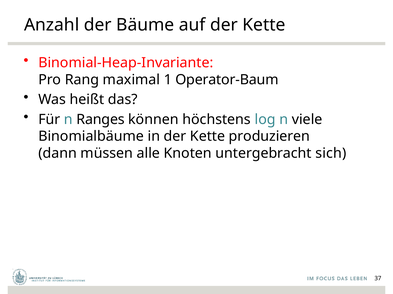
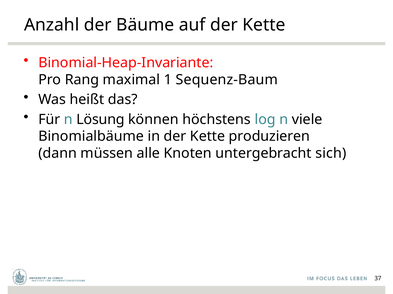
Operator-Baum: Operator-Baum -> Sequenz-Baum
Ranges: Ranges -> Lösung
